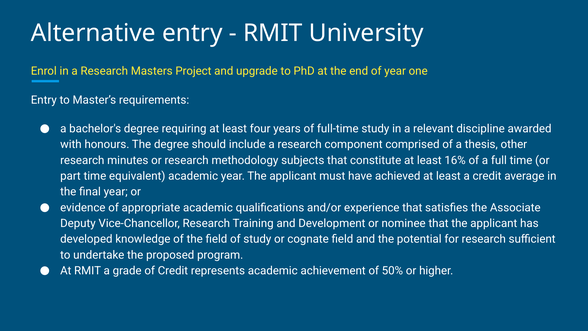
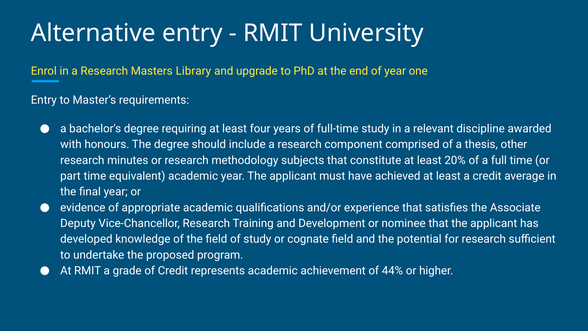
Project: Project -> Library
16%: 16% -> 20%
50%: 50% -> 44%
